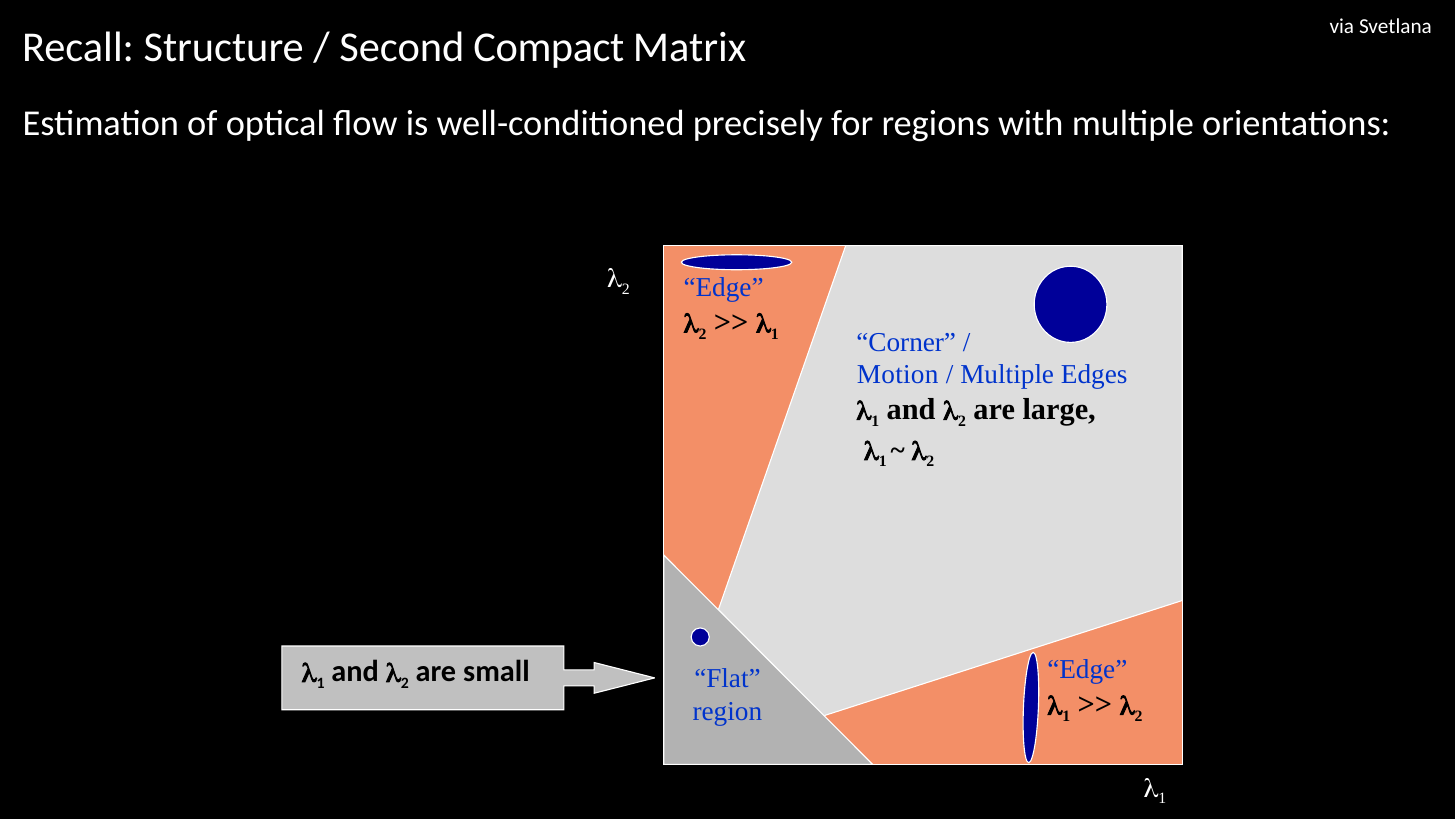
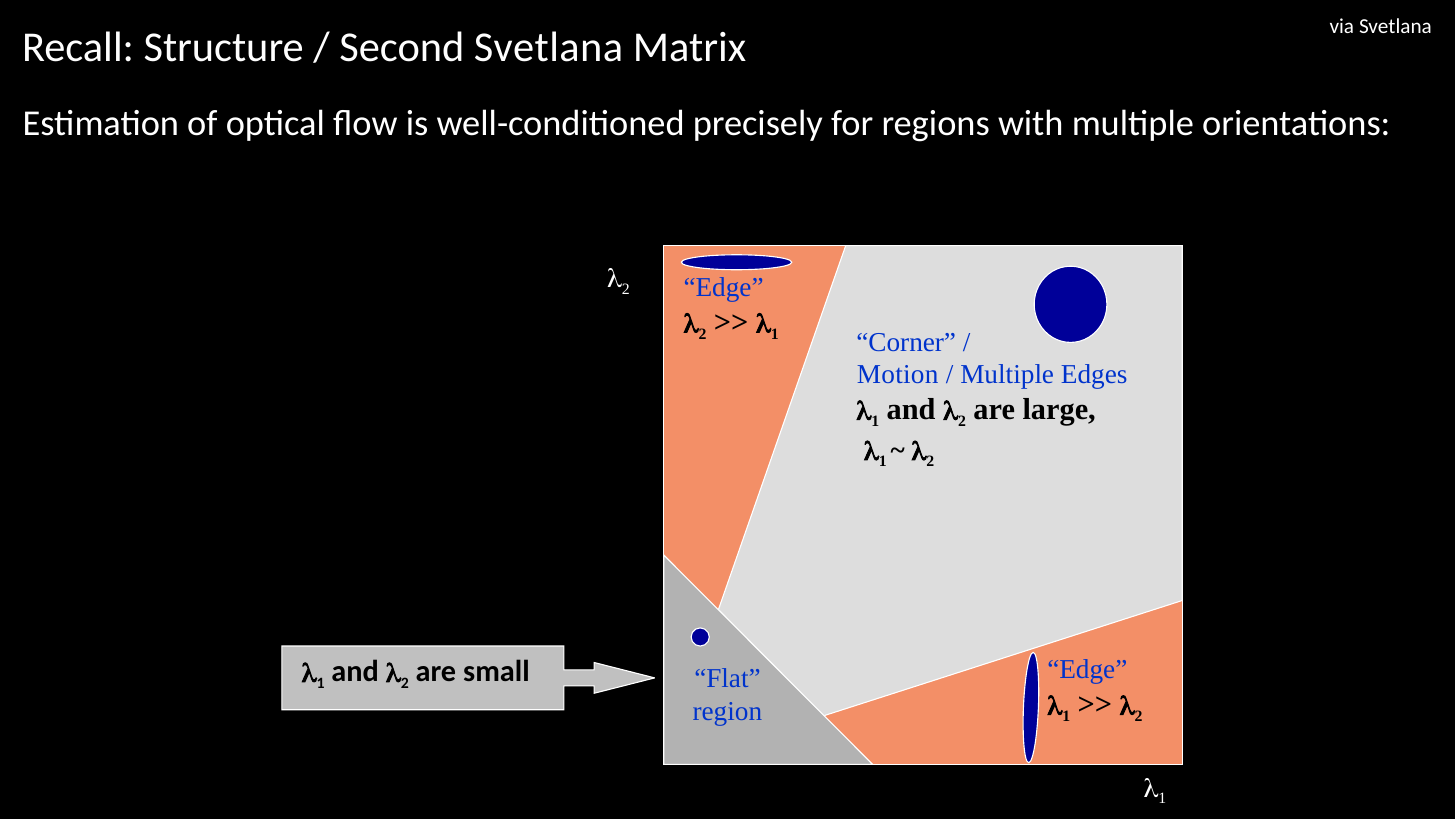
Second Compact: Compact -> Svetlana
